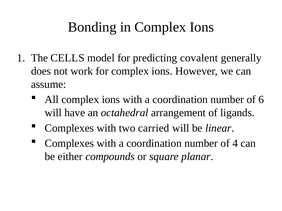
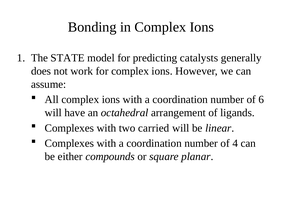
CELLS: CELLS -> STATE
covalent: covalent -> catalysts
